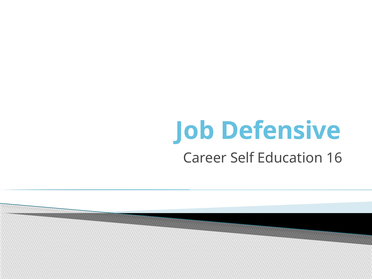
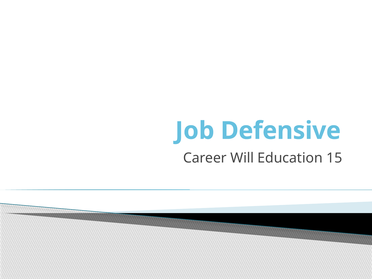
Self: Self -> Will
16: 16 -> 15
